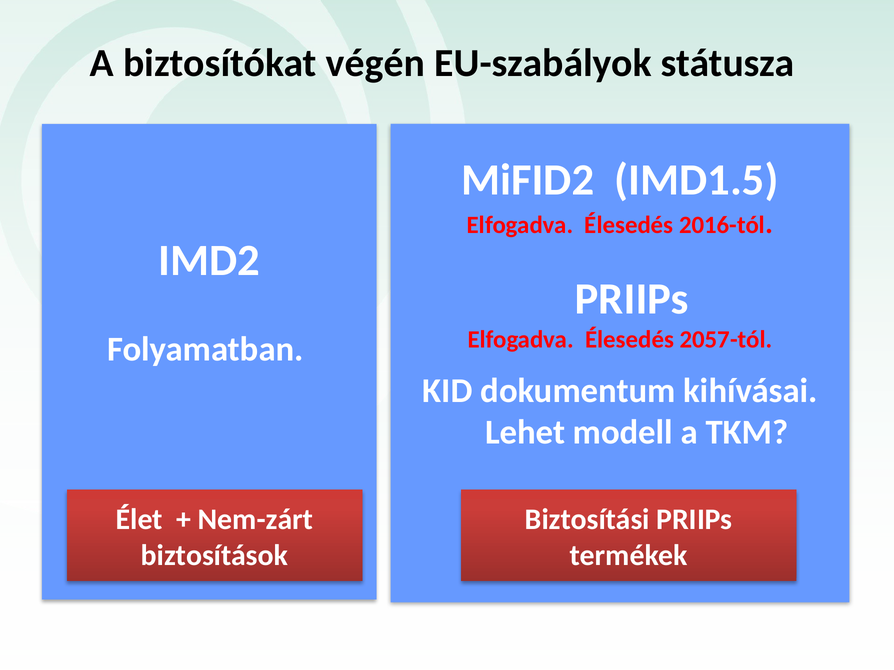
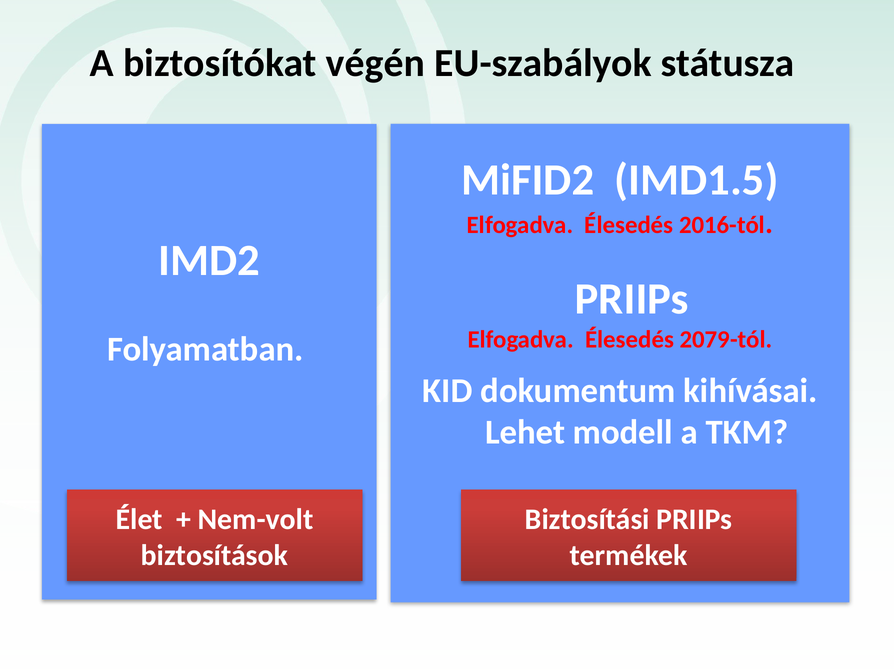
2057-tól: 2057-tól -> 2079-tól
Nem-zárt: Nem-zárt -> Nem-volt
